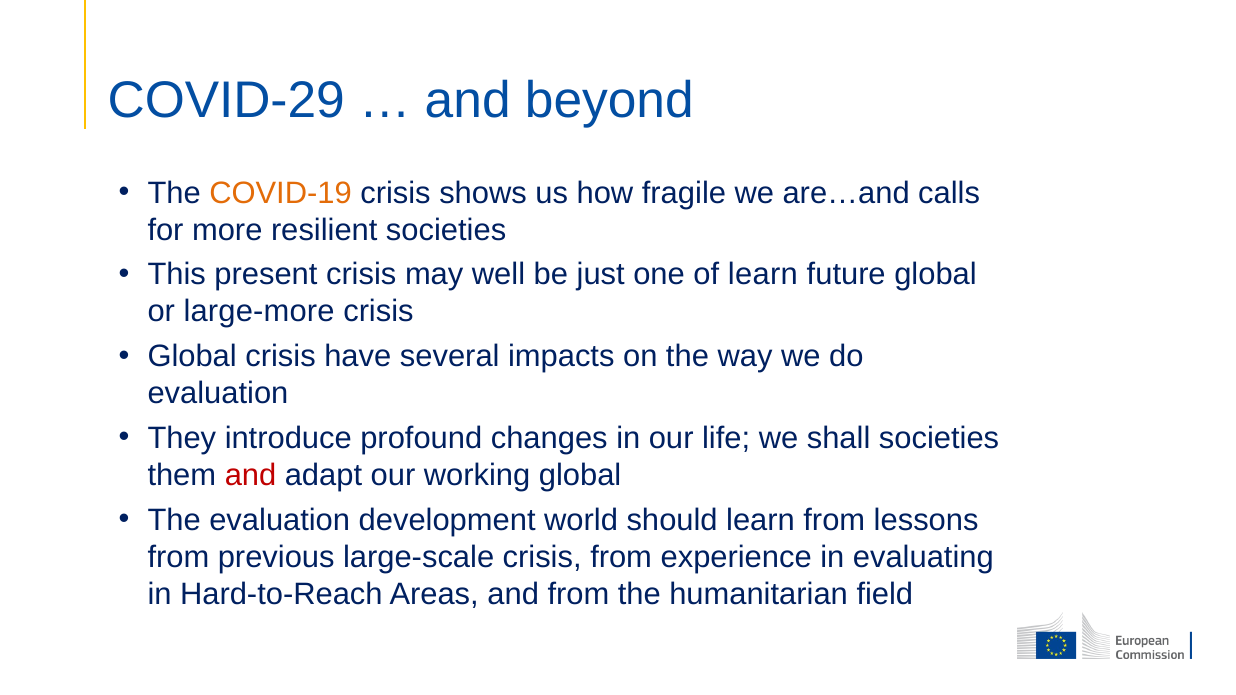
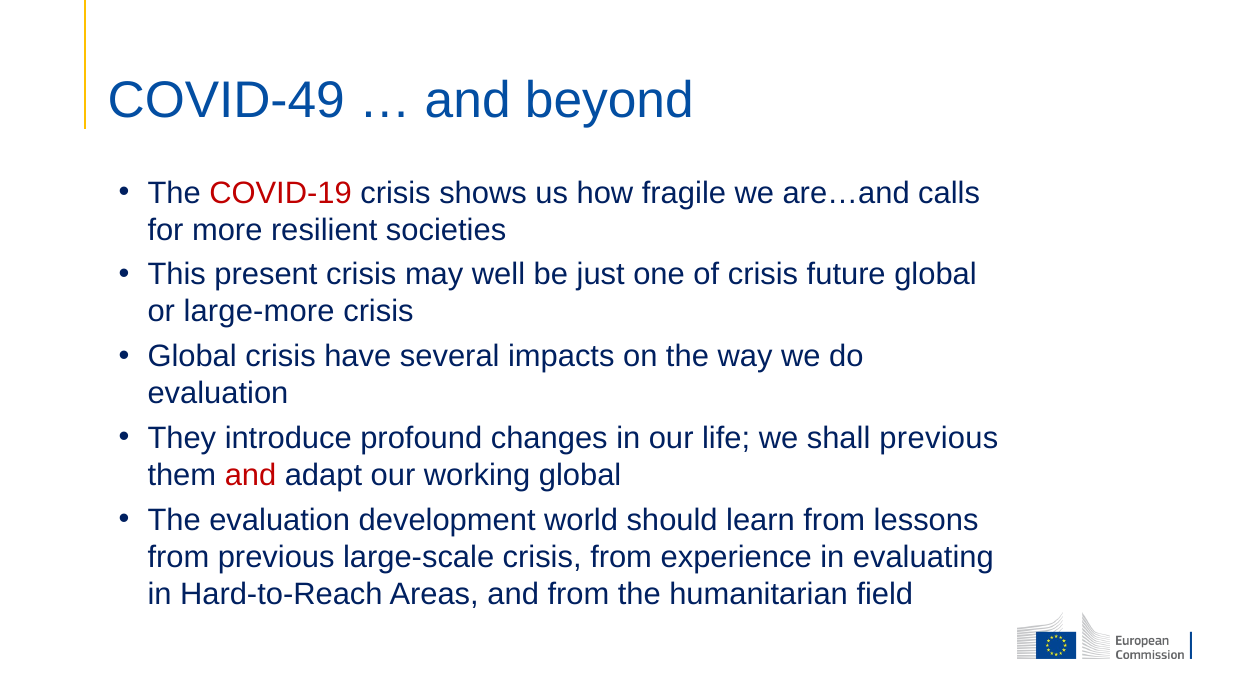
COVID-29: COVID-29 -> COVID-49
COVID-19 colour: orange -> red
of learn: learn -> crisis
shall societies: societies -> previous
